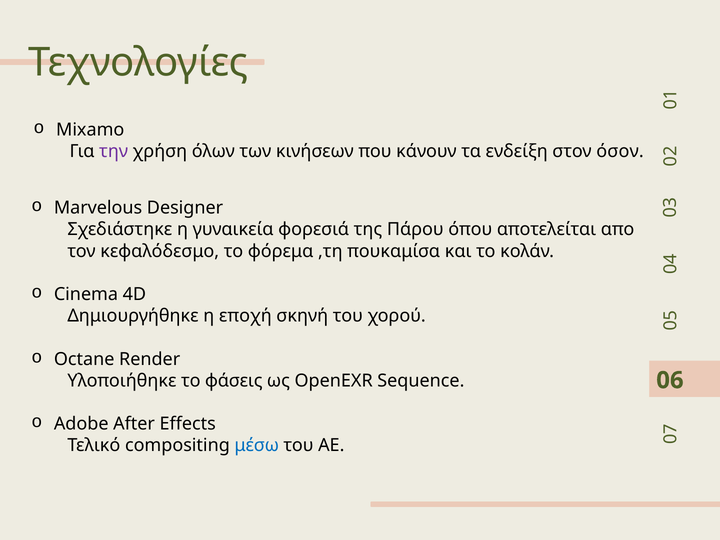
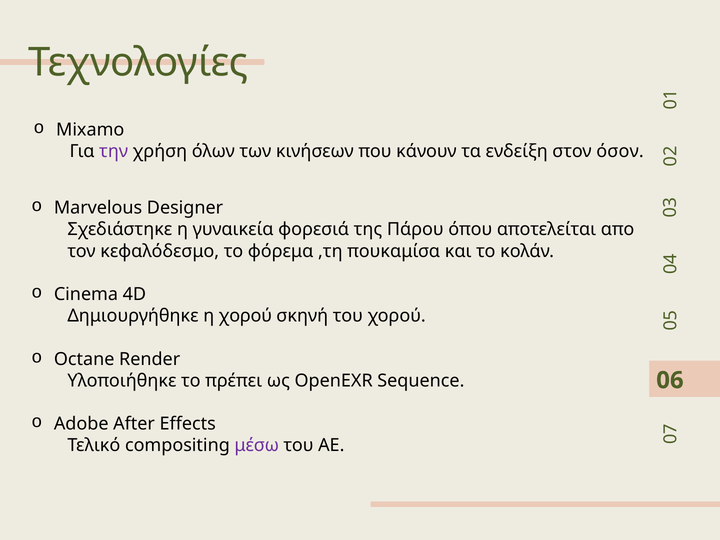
η εποχή: εποχή -> χορού
φάσεις: φάσεις -> πρέπει
μέσω colour: blue -> purple
